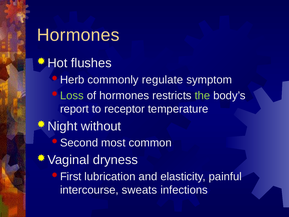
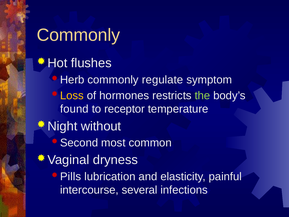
Hormones at (78, 35): Hormones -> Commonly
Loss colour: light green -> yellow
report: report -> found
First: First -> Pills
sweats: sweats -> several
